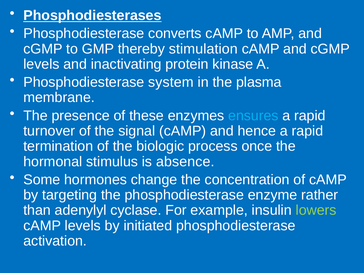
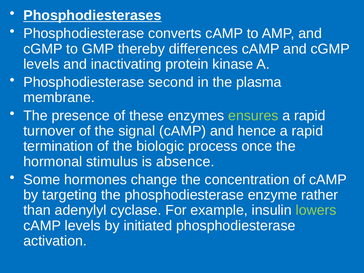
stimulation: stimulation -> differences
system: system -> second
ensures colour: light blue -> light green
